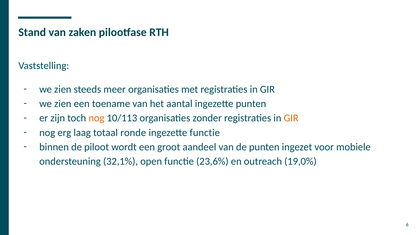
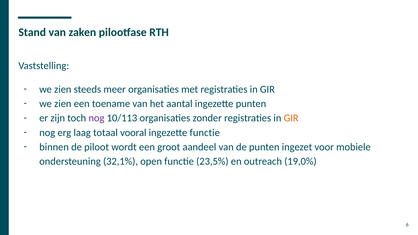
nog at (96, 118) colour: orange -> purple
ronde: ronde -> vooral
23,6%: 23,6% -> 23,5%
